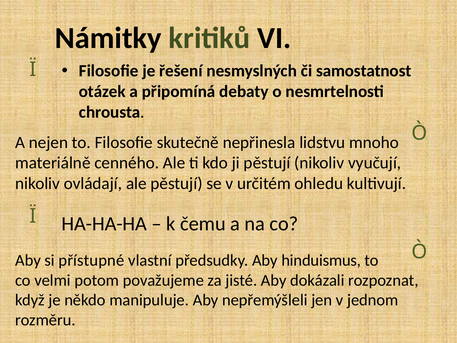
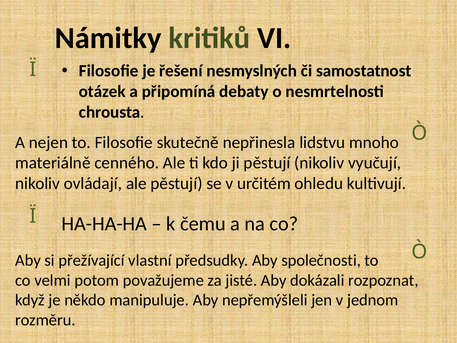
přístupné: přístupné -> přežívající
hinduismus: hinduismus -> společnosti
